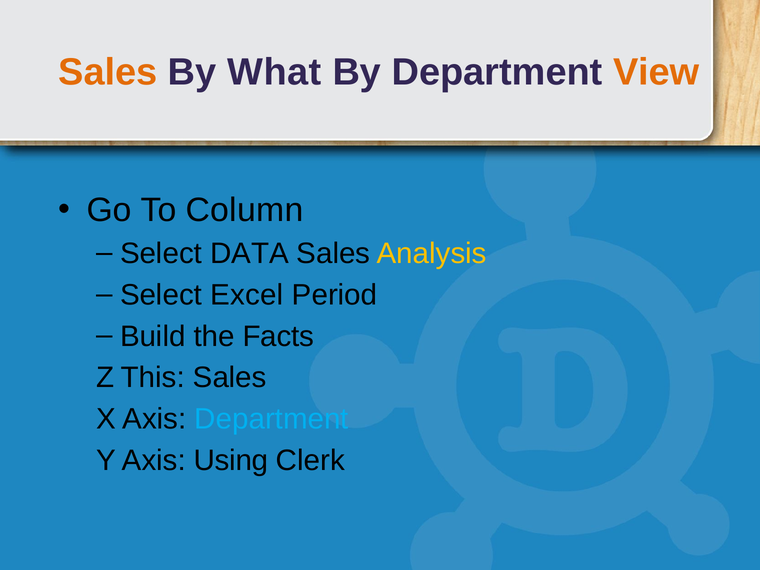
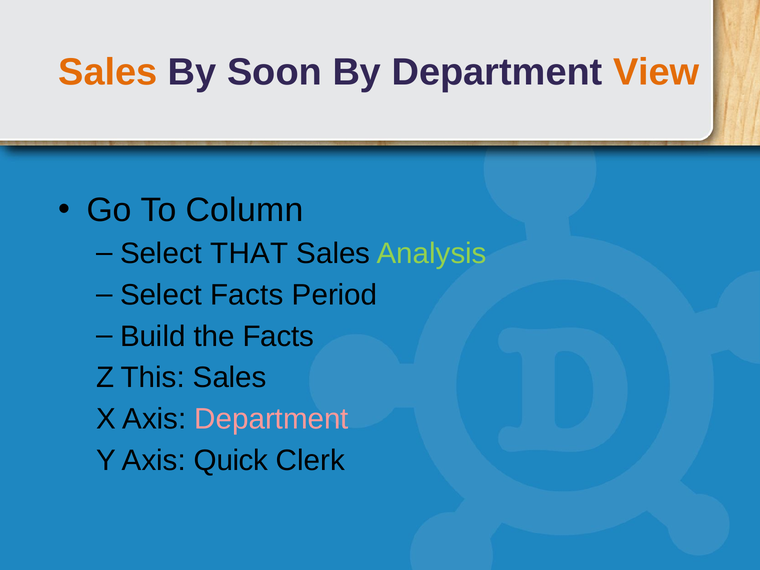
What: What -> Soon
DATA: DATA -> THAT
Analysis colour: yellow -> light green
Select Excel: Excel -> Facts
Department at (272, 419) colour: light blue -> pink
Using: Using -> Quick
